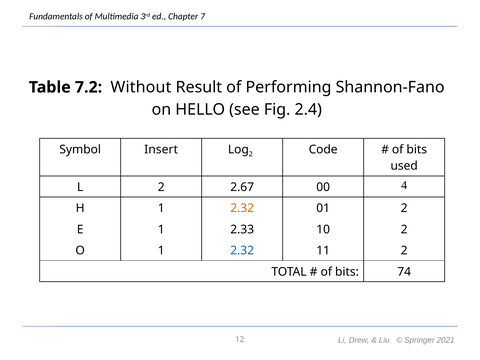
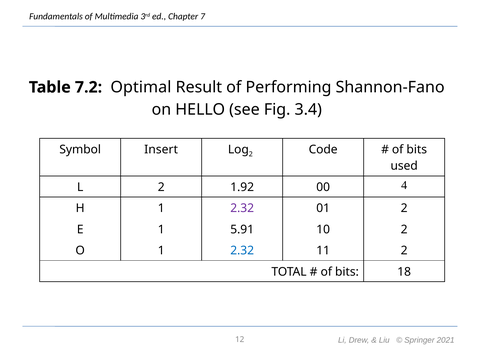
Without: Without -> Optimal
2.4: 2.4 -> 3.4
2.67: 2.67 -> 1.92
2.32 at (242, 208) colour: orange -> purple
2.33: 2.33 -> 5.91
74: 74 -> 18
